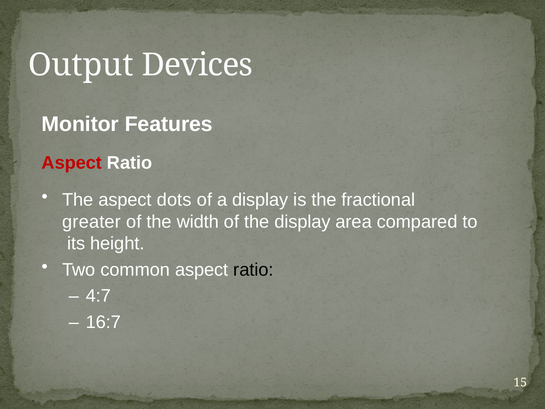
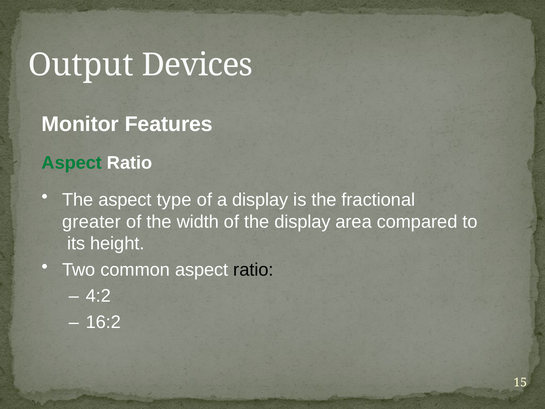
Aspect at (72, 163) colour: red -> green
dots: dots -> type
4:7: 4:7 -> 4:2
16:7: 16:7 -> 16:2
